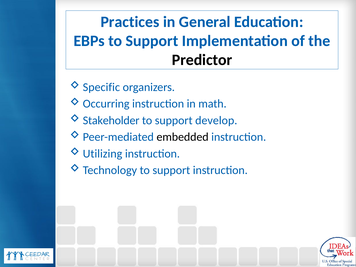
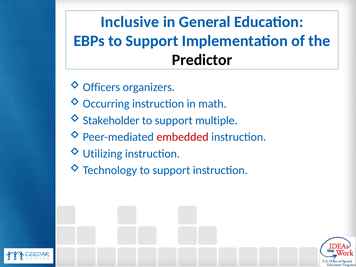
Practices: Practices -> Inclusive
Specific: Specific -> Officers
develop: develop -> multiple
embedded colour: black -> red
